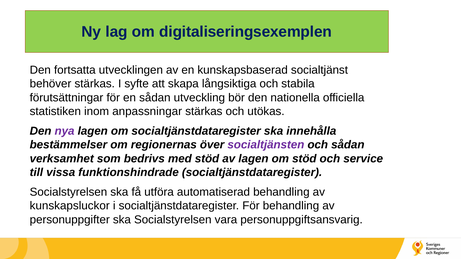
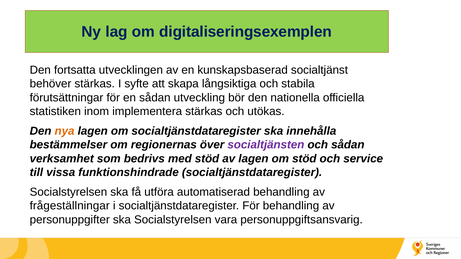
anpassningar: anpassningar -> implementera
nya colour: purple -> orange
kunskapsluckor: kunskapsluckor -> frågeställningar
